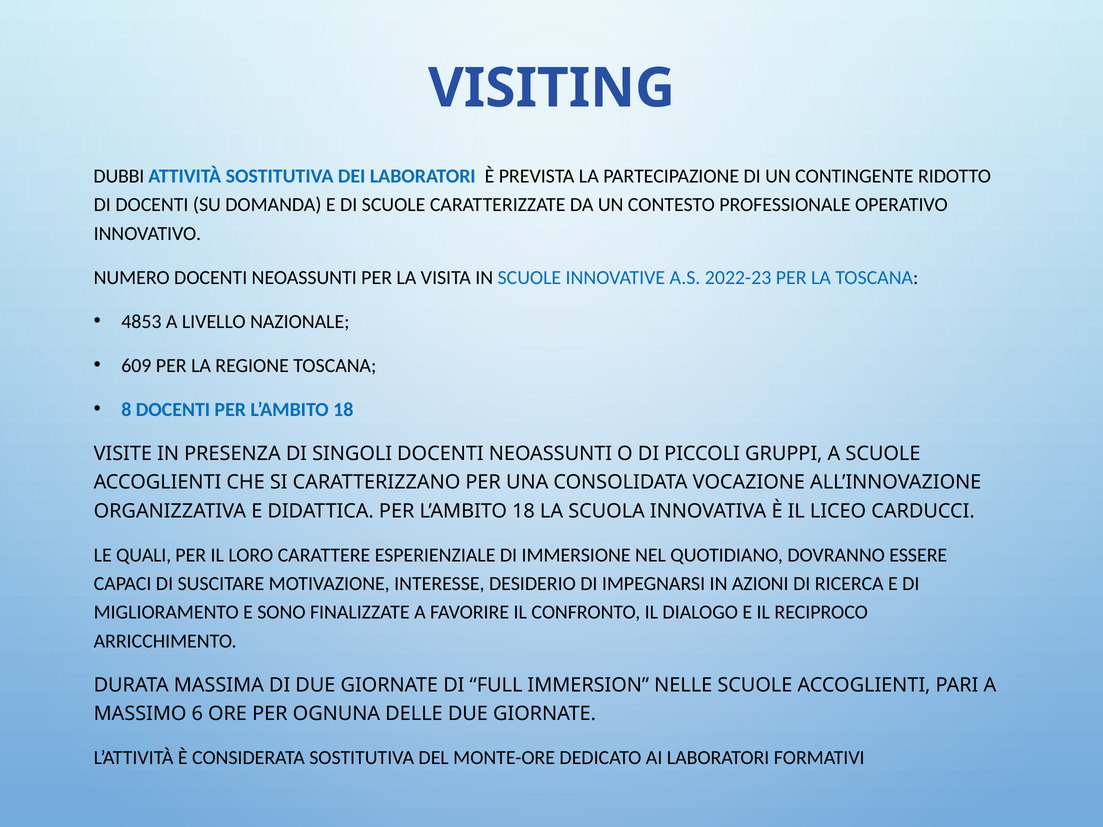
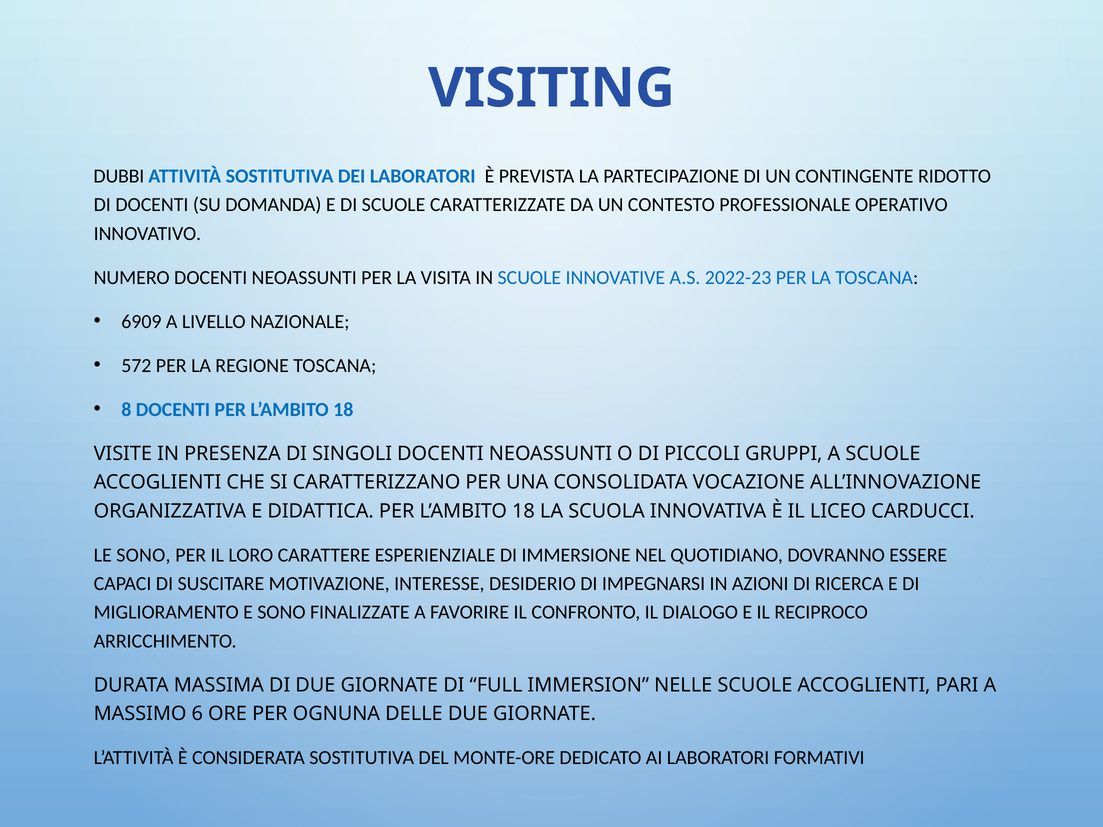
4853: 4853 -> 6909
609: 609 -> 572
LE QUALI: QUALI -> SONO
